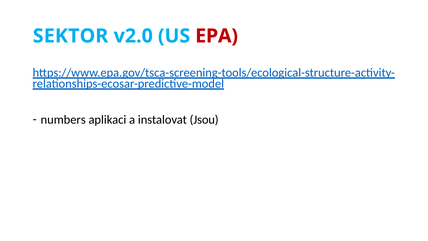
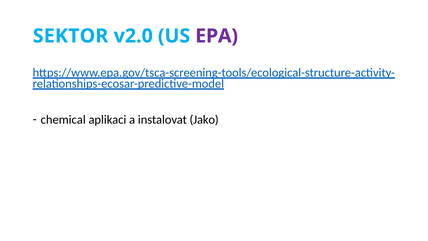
EPA colour: red -> purple
numbers: numbers -> chemical
Jsou: Jsou -> Jako
